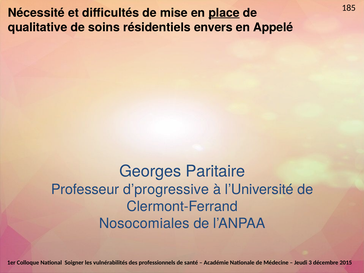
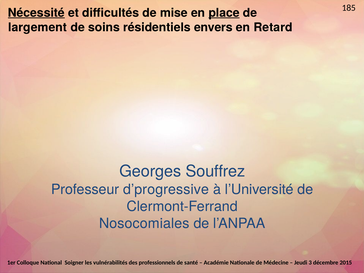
Nécessité underline: none -> present
qualitative: qualitative -> largement
Appelé: Appelé -> Retard
Paritaire: Paritaire -> Souffrez
